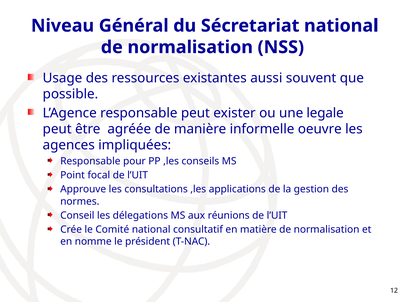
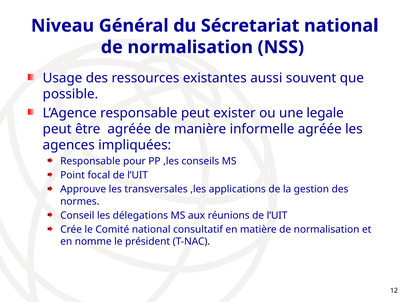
informelle oeuvre: oeuvre -> agréée
consultations: consultations -> transversales
